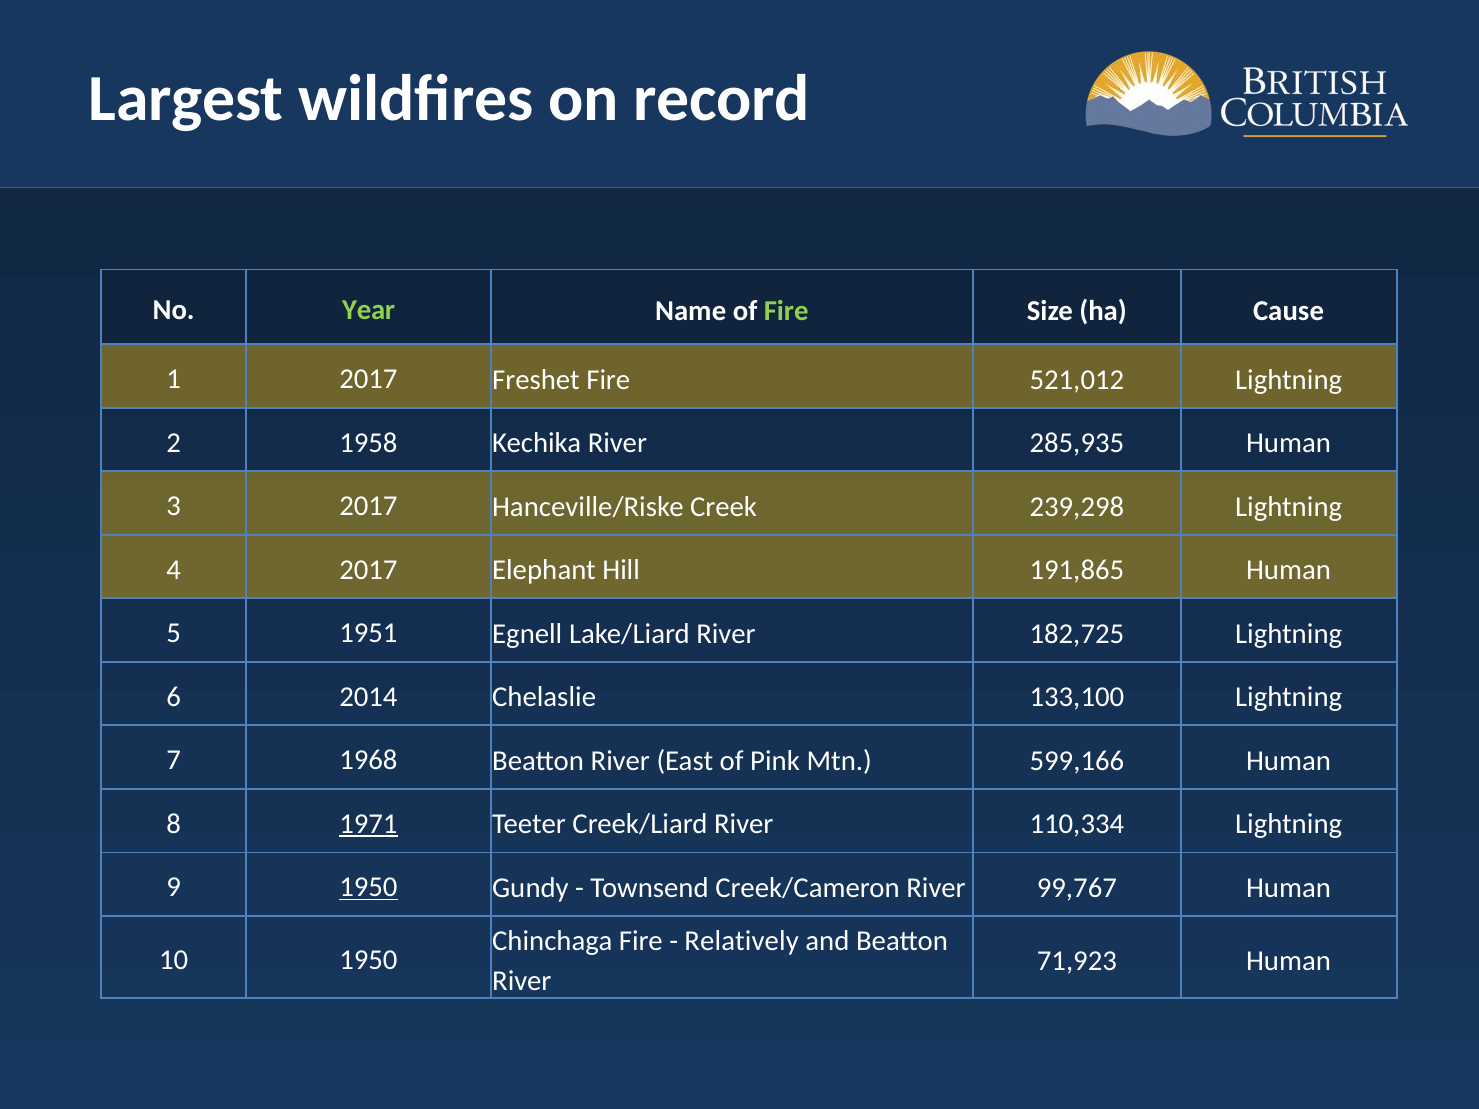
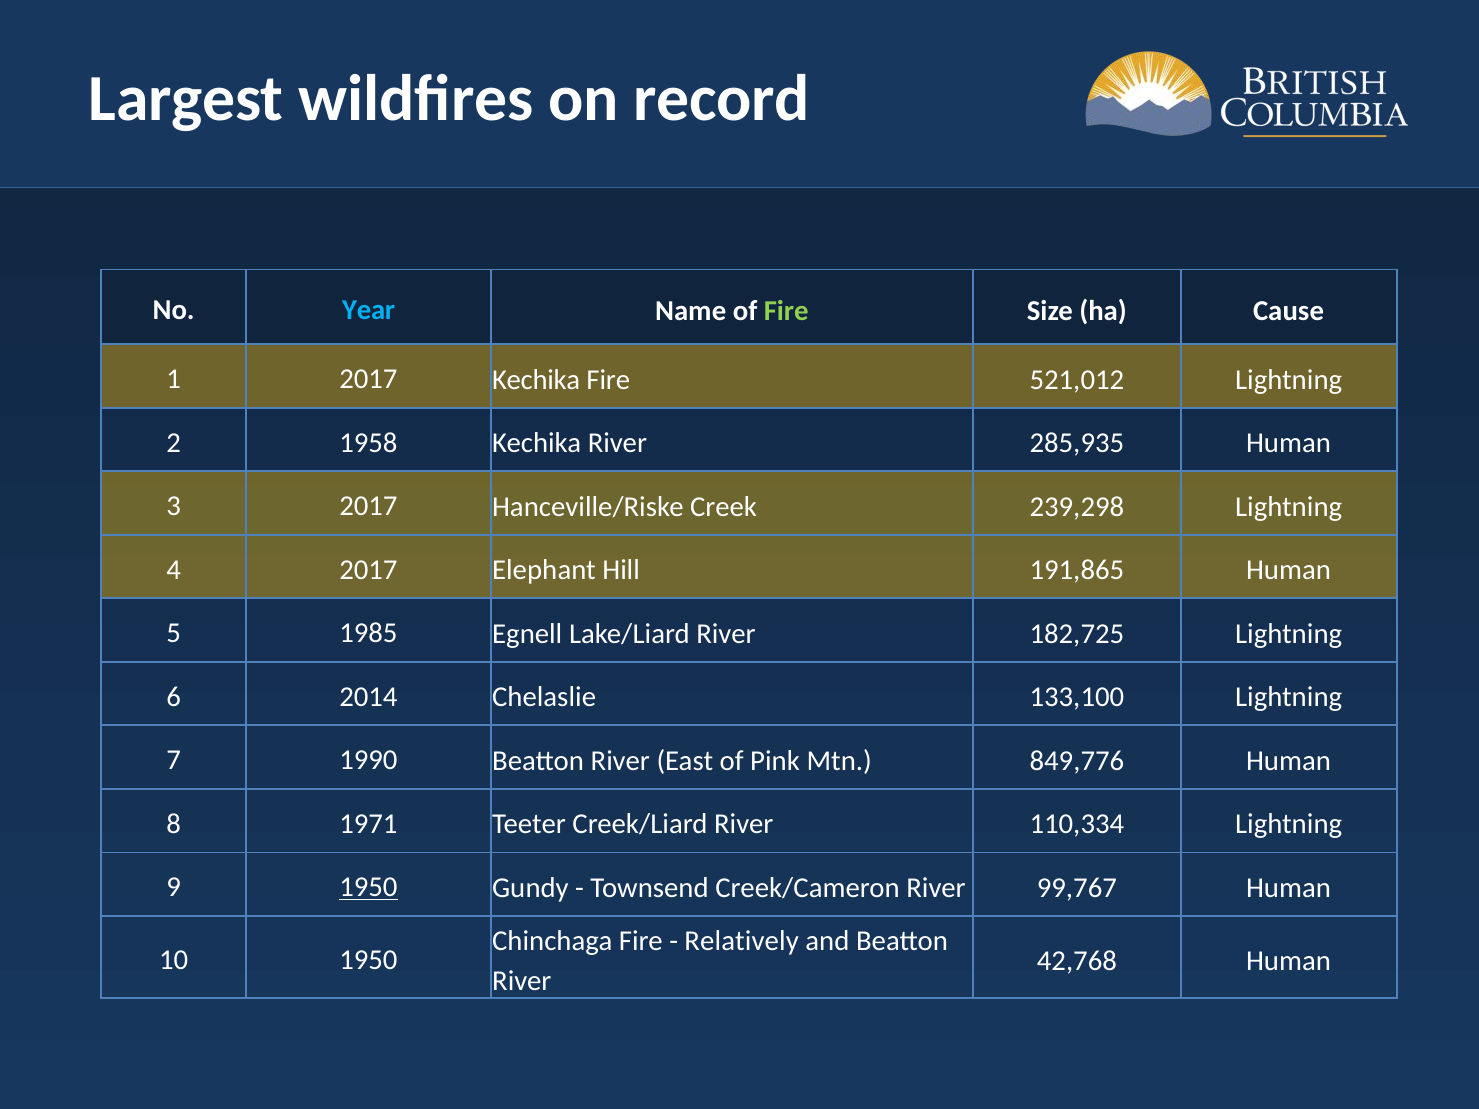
Year colour: light green -> light blue
2017 Freshet: Freshet -> Kechika
1951: 1951 -> 1985
1968: 1968 -> 1990
599,166: 599,166 -> 849,776
1971 underline: present -> none
71,923: 71,923 -> 42,768
